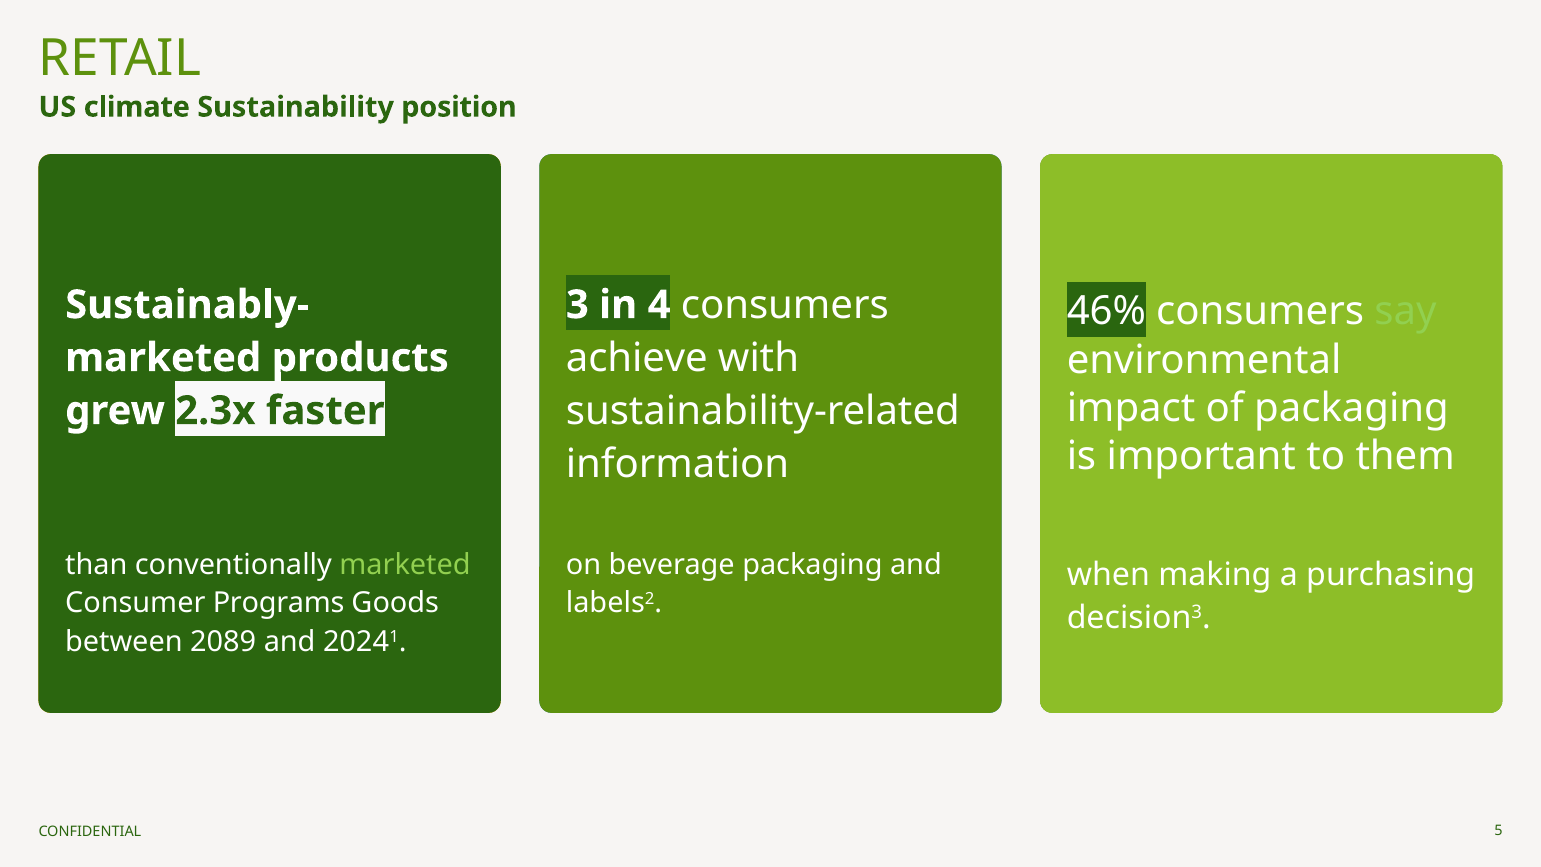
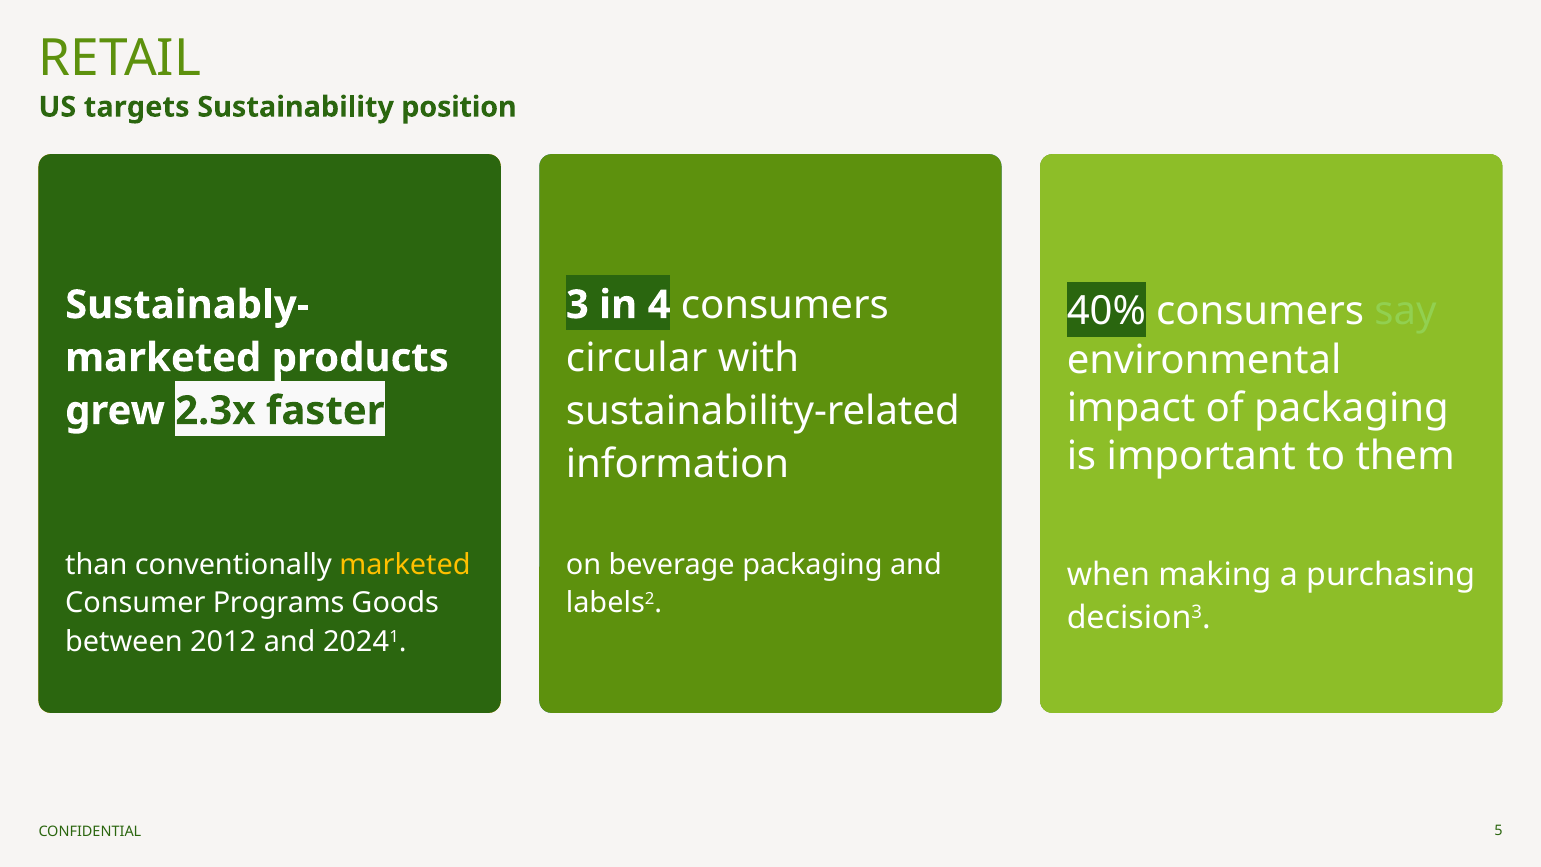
climate: climate -> targets
46%: 46% -> 40%
achieve: achieve -> circular
marketed at (405, 565) colour: light green -> yellow
2089: 2089 -> 2012
